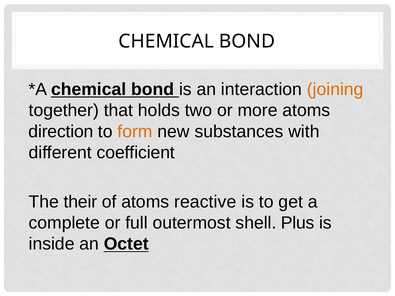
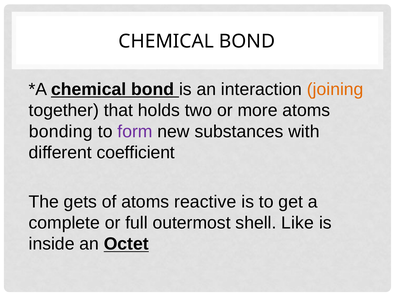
direction: direction -> bonding
form colour: orange -> purple
their: their -> gets
Plus: Plus -> Like
